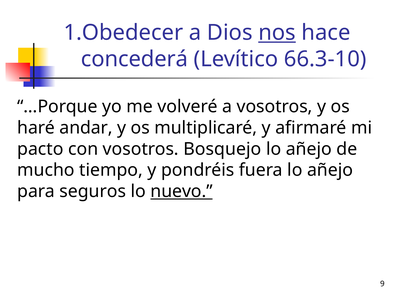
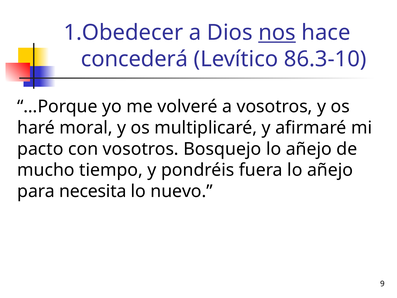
66.3-10: 66.3-10 -> 86.3-10
andar: andar -> moral
seguros: seguros -> necesita
nuevo underline: present -> none
